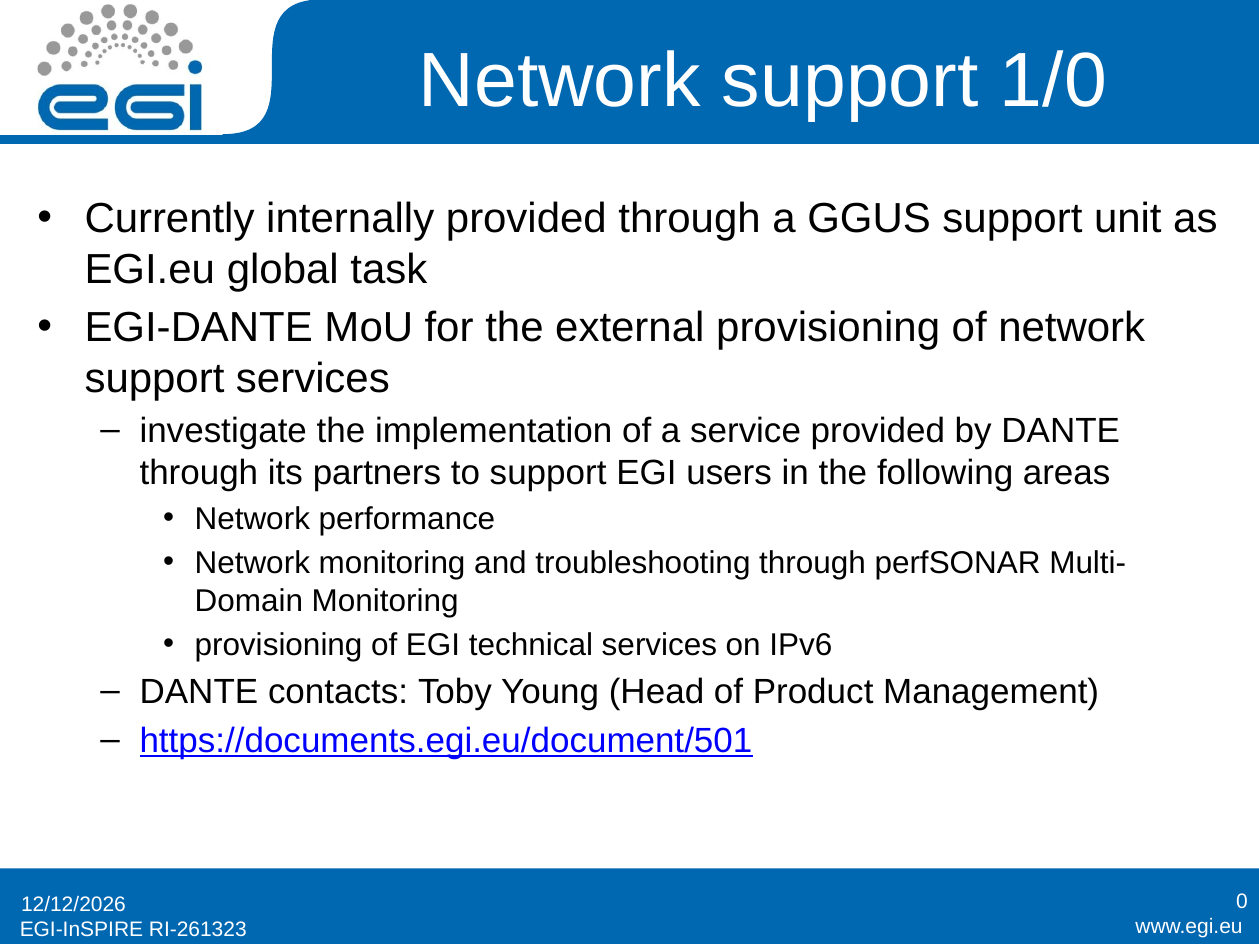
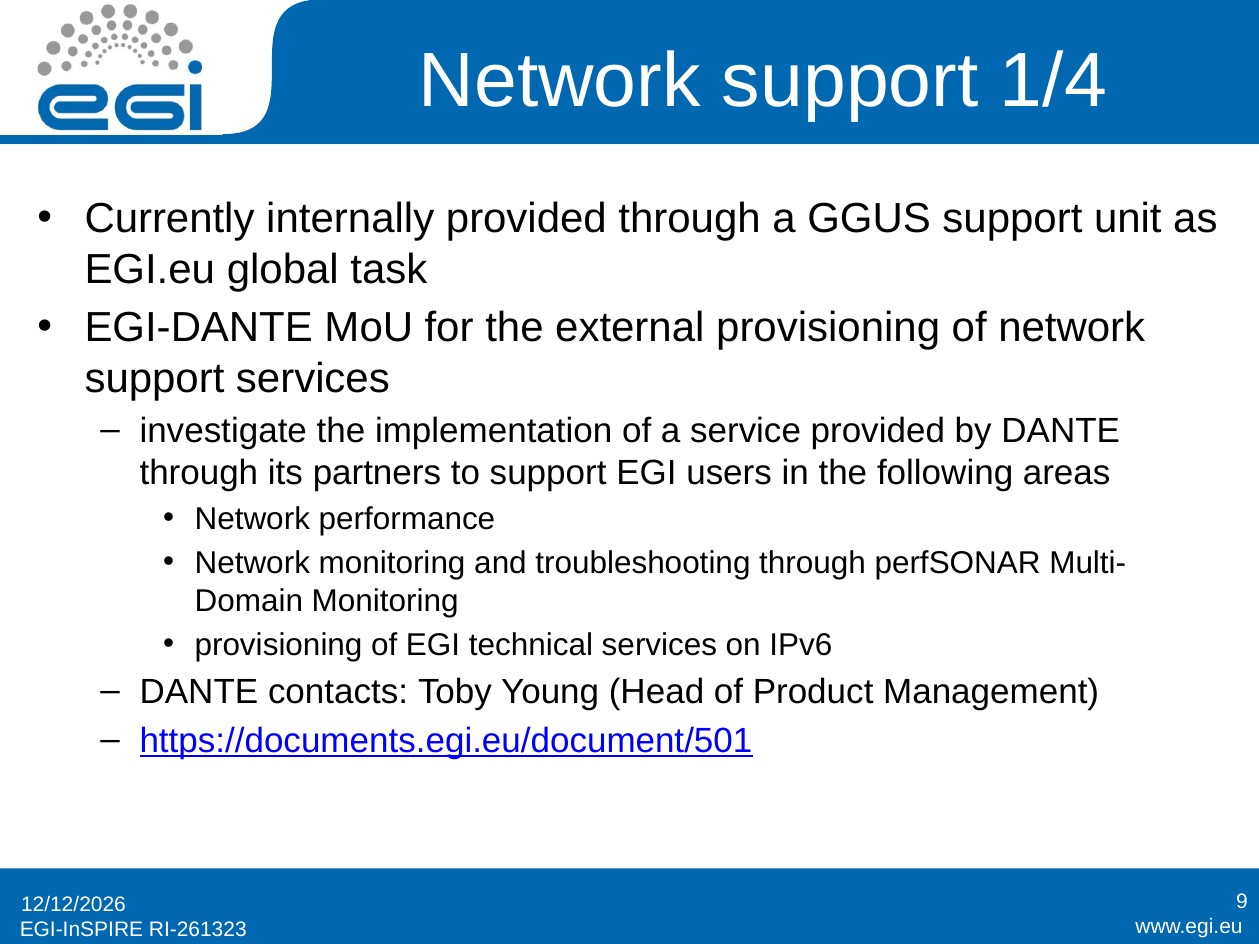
1/0: 1/0 -> 1/4
0: 0 -> 9
